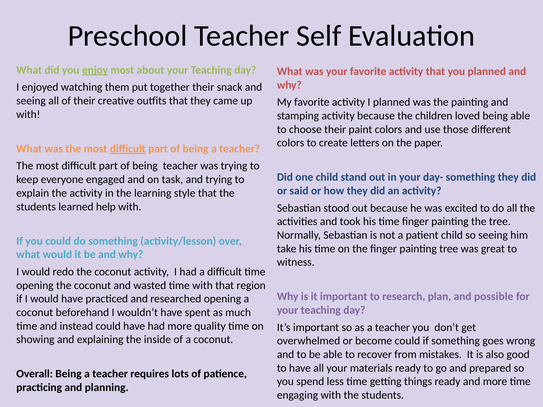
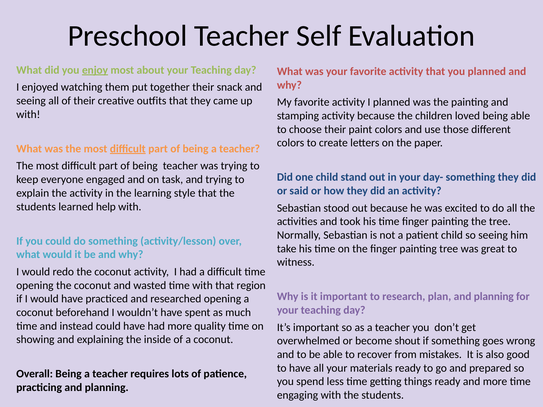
plan and possible: possible -> planning
become could: could -> shout
